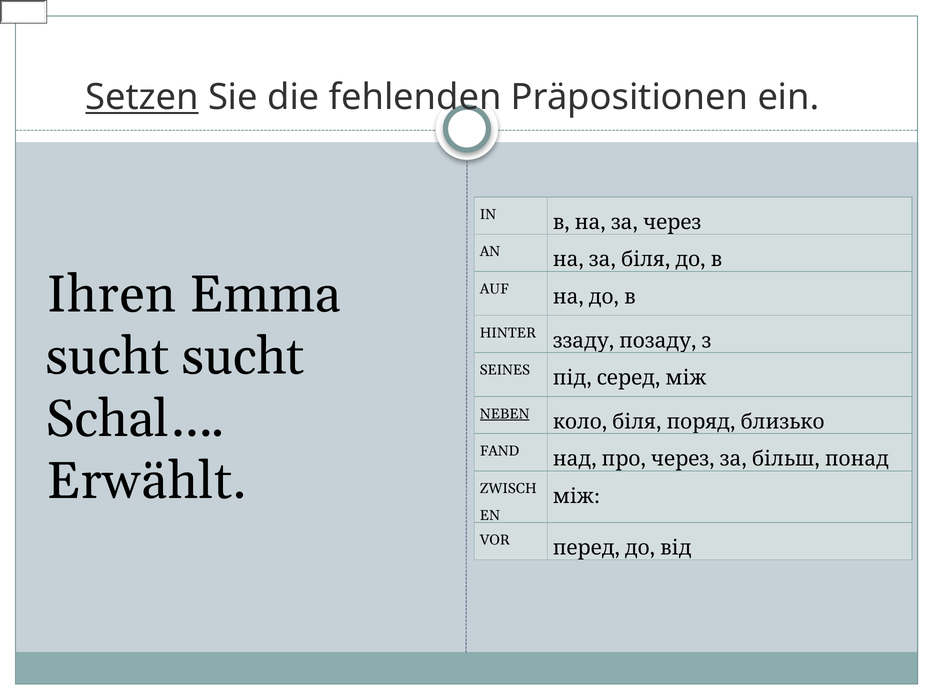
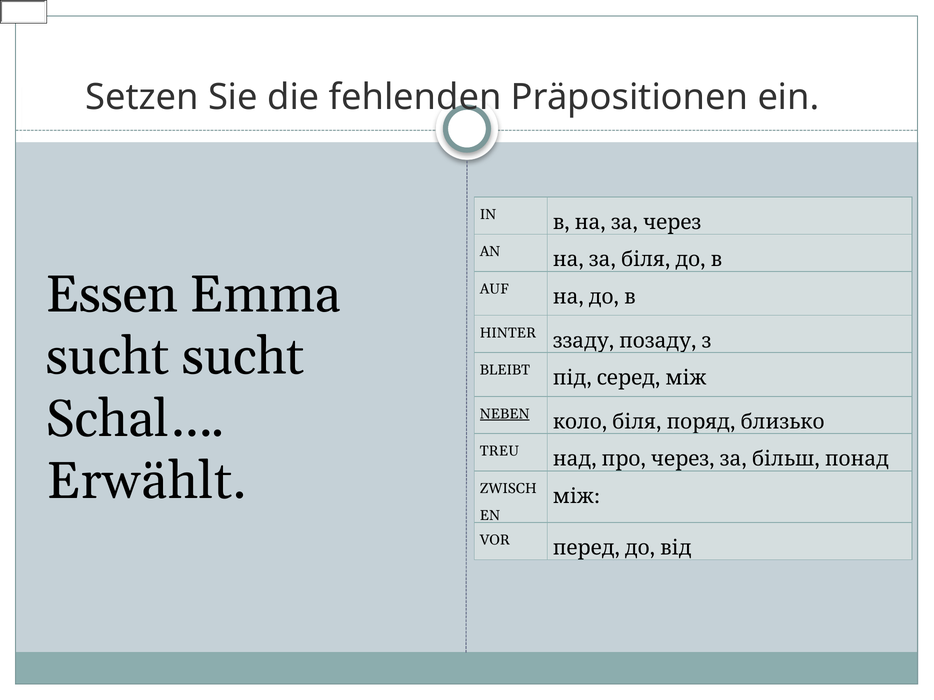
Setzen underline: present -> none
Ihren: Ihren -> Essen
SEINES: SEINES -> BLEIBT
FAND: FAND -> TREU
